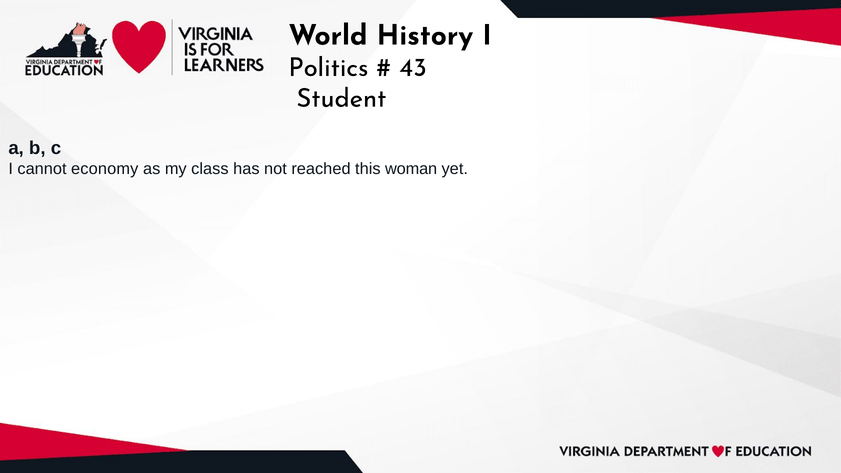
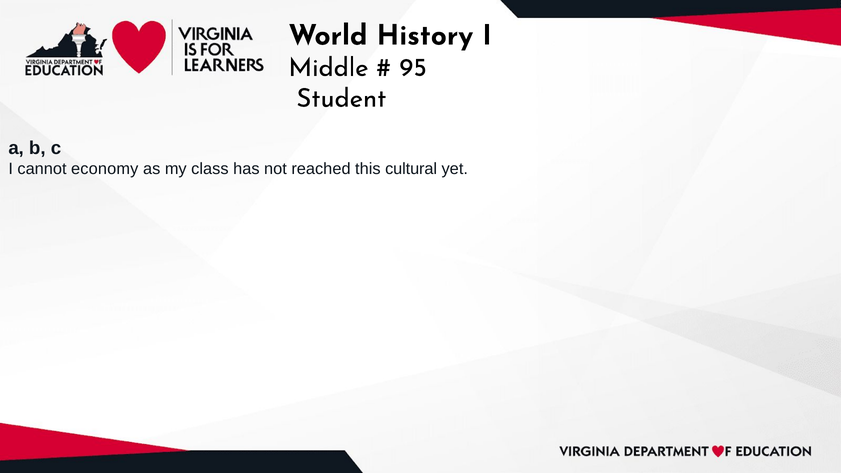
Politics: Politics -> Middle
43: 43 -> 95
woman: woman -> cultural
